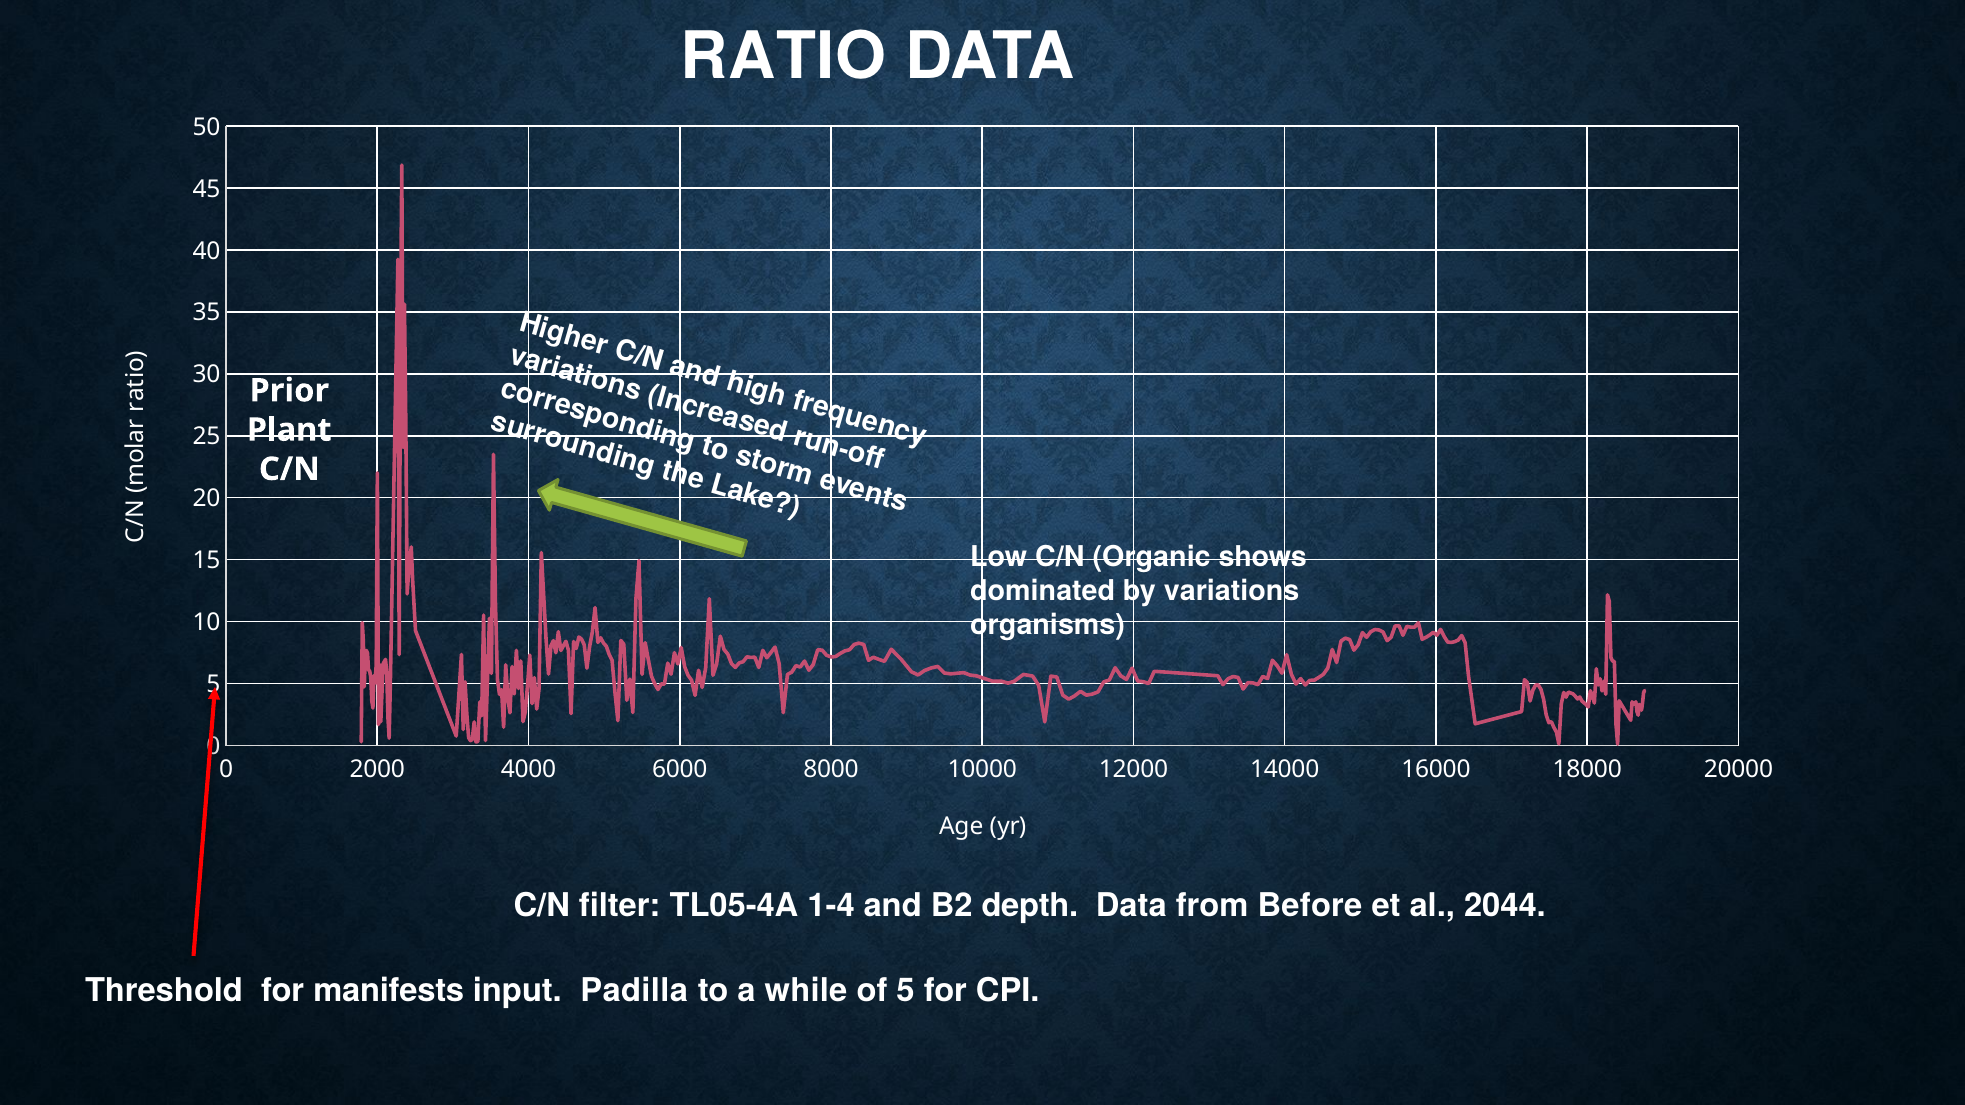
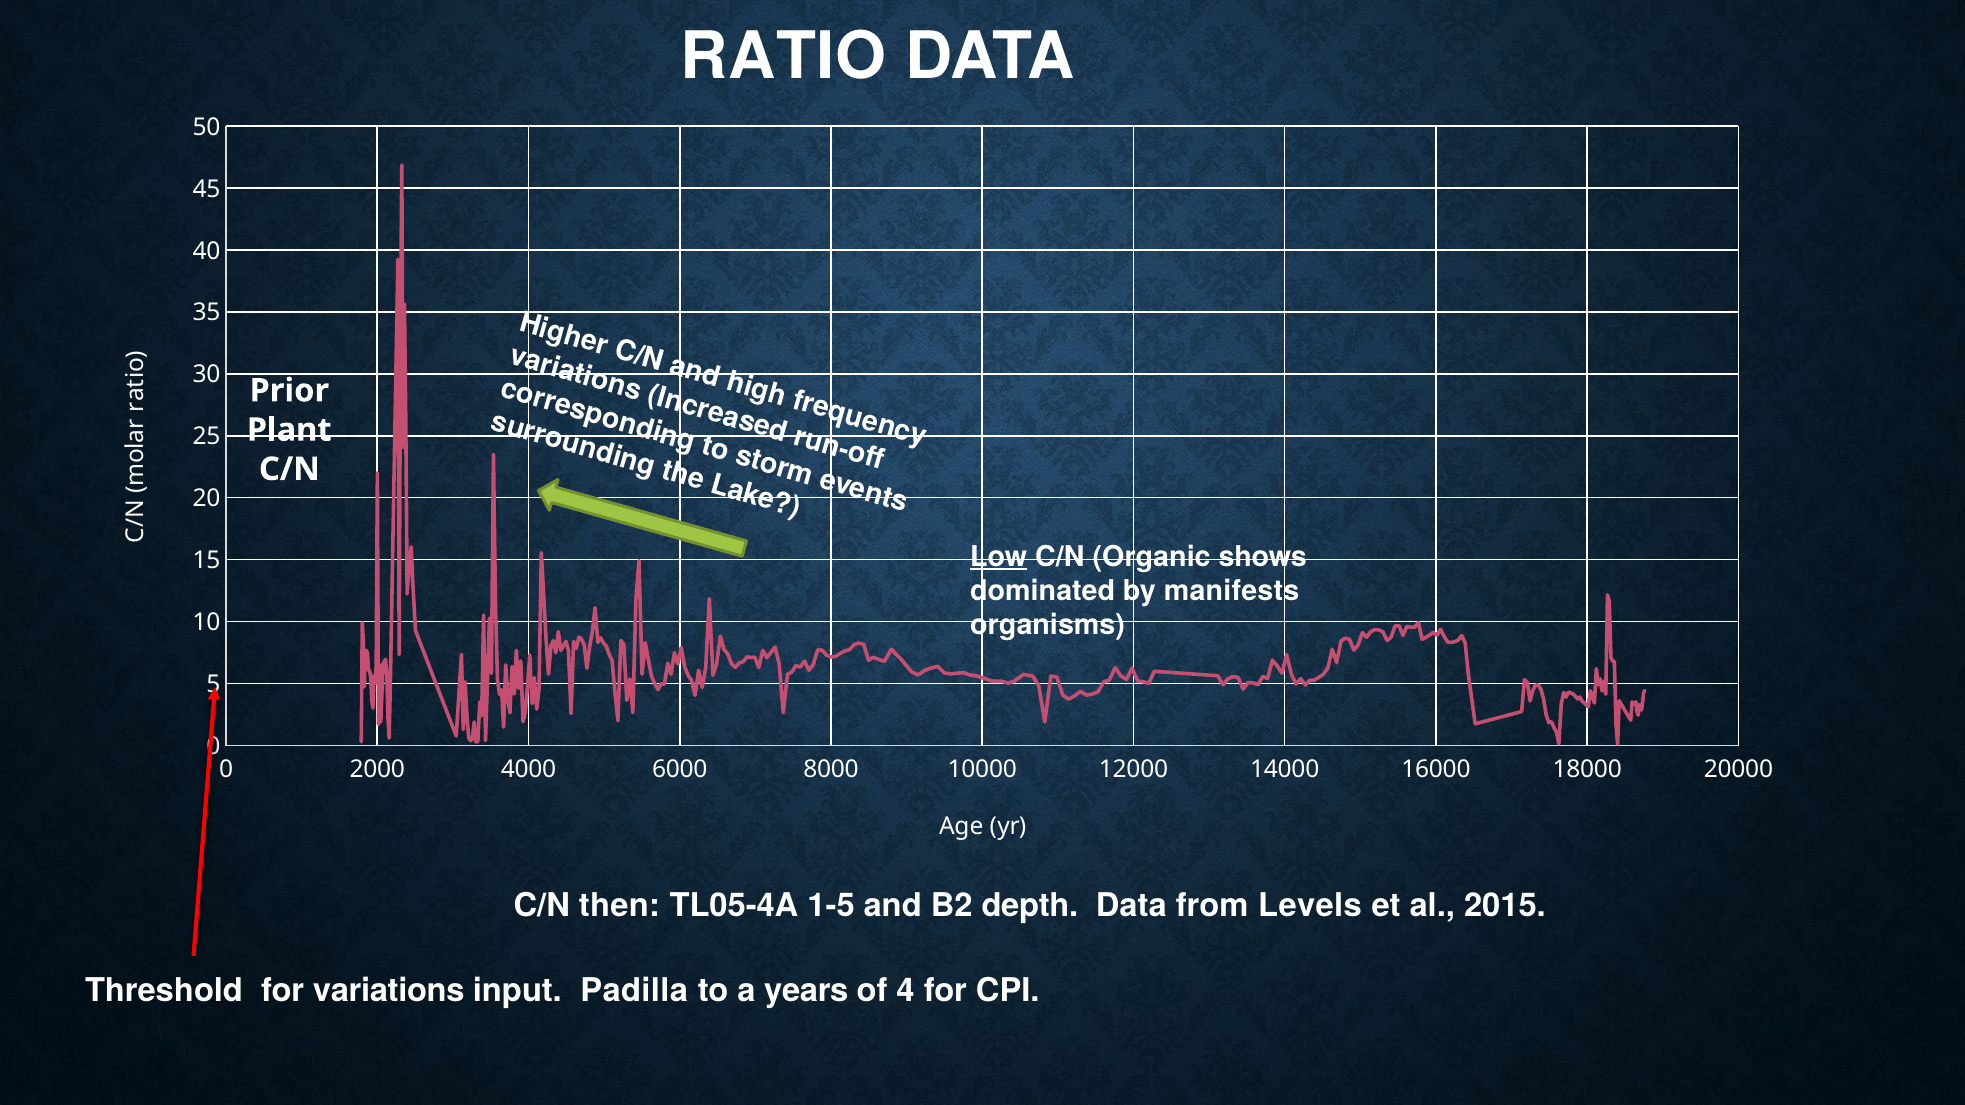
Low underline: none -> present
variations: variations -> manifests
filter: filter -> then
1-4: 1-4 -> 1-5
Before: Before -> Levels
2044: 2044 -> 2015
manifests: manifests -> variations
while: while -> years
of 5: 5 -> 4
